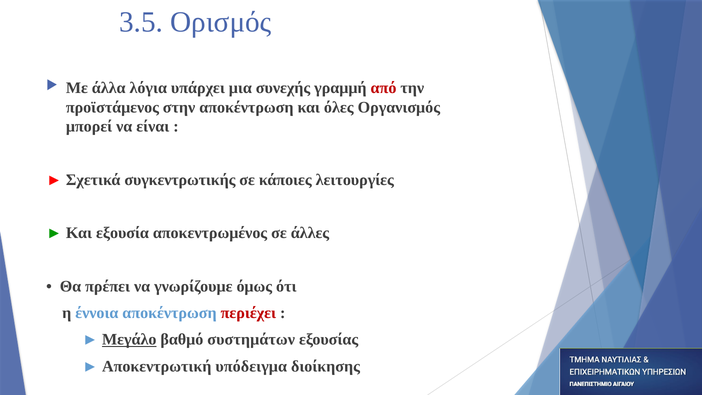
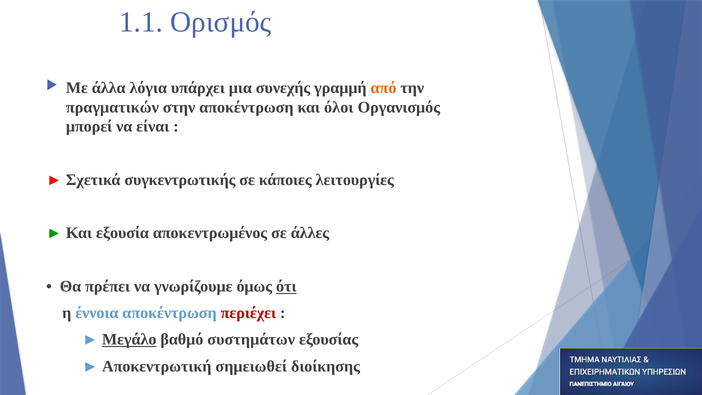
3.5: 3.5 -> 1.1
από colour: red -> orange
προϊστάμενος: προϊστάμενος -> πραγματικών
όλες: όλες -> όλοι
ότι underline: none -> present
υπόδειγμα: υπόδειγμα -> σημειωθεί
